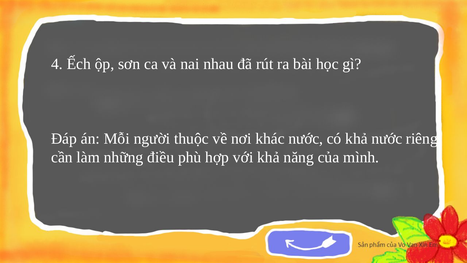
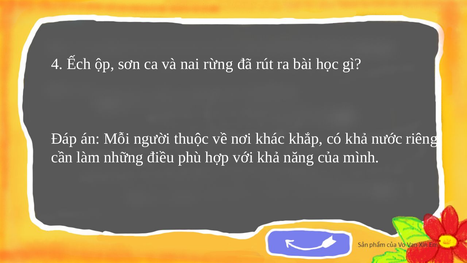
nhau: nhau -> rừng
khác nước: nước -> khắp
